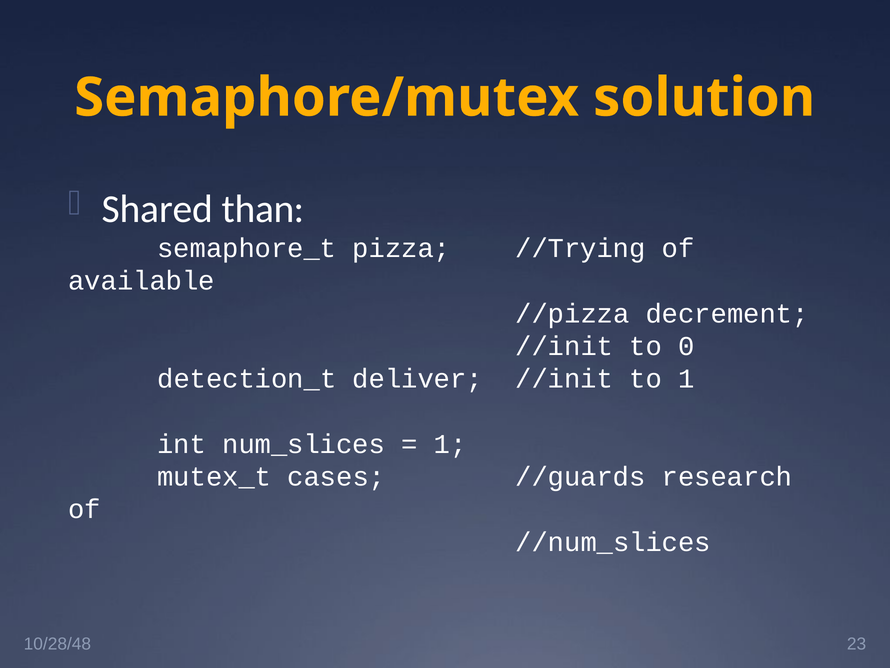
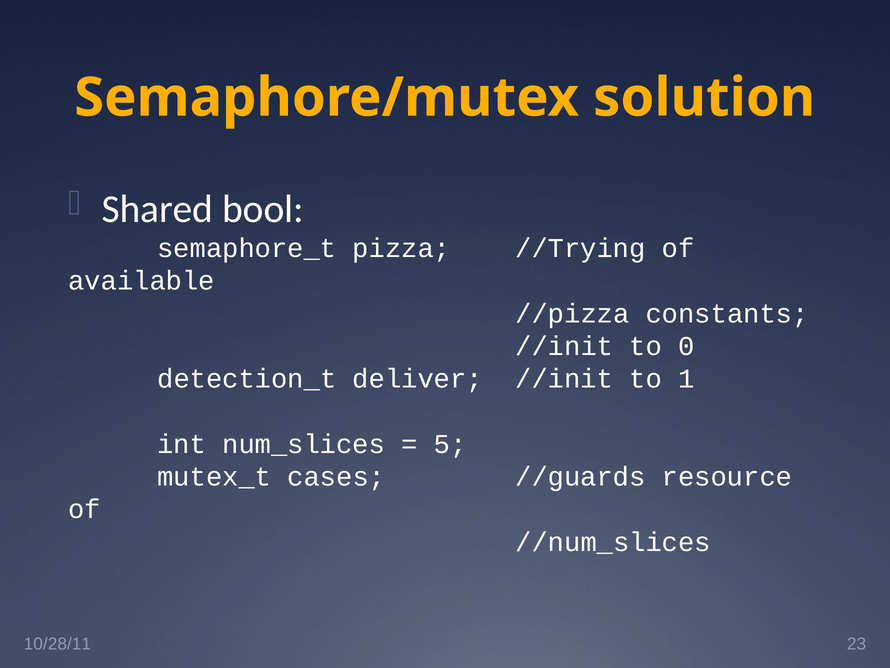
than: than -> bool
decrement: decrement -> constants
1 at (450, 444): 1 -> 5
research: research -> resource
10/28/48: 10/28/48 -> 10/28/11
